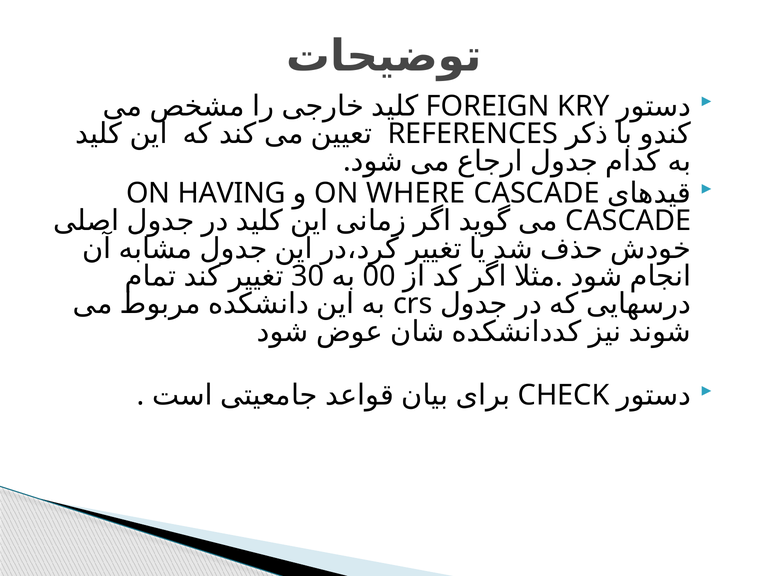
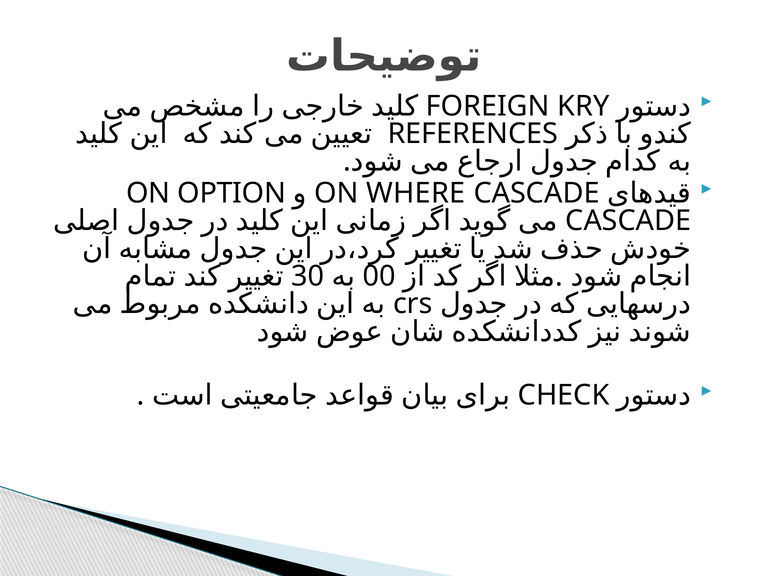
HAVING: HAVING -> OPTION
